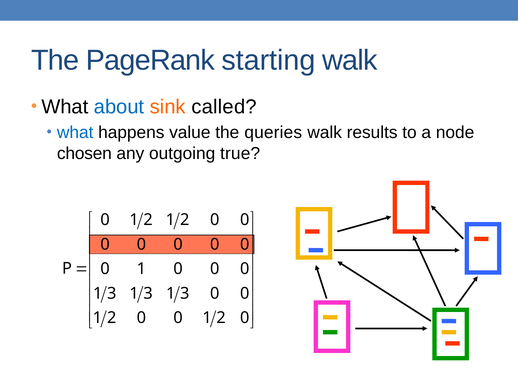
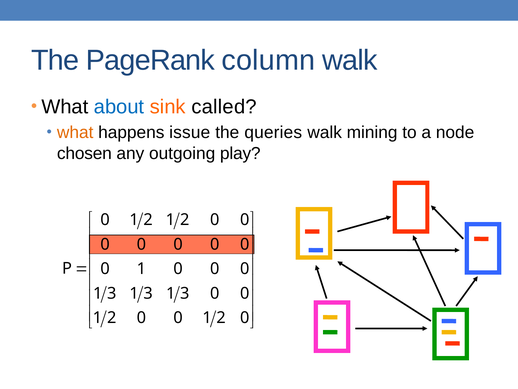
starting: starting -> column
what at (75, 132) colour: blue -> orange
value: value -> issue
results: results -> mining
true: true -> play
